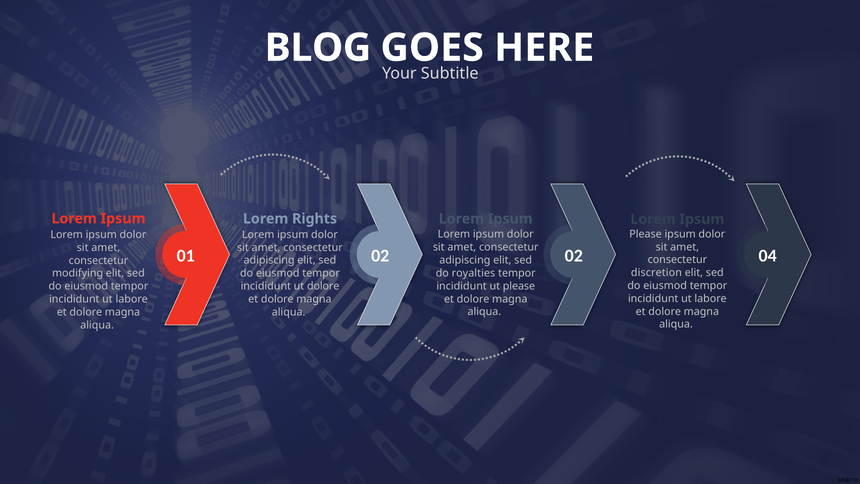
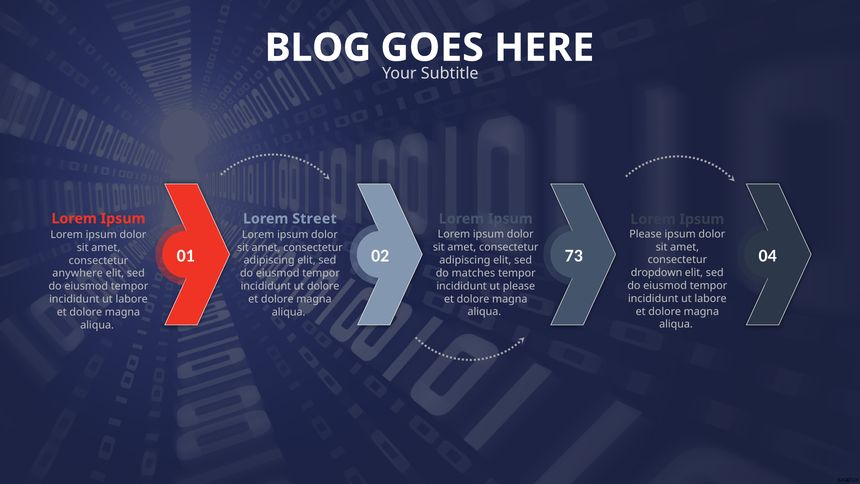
Rights: Rights -> Street
02 02: 02 -> 73
discretion: discretion -> dropdown
royalties: royalties -> matches
modifying: modifying -> anywhere
